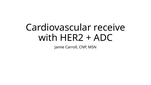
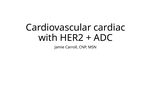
receive: receive -> cardiac
